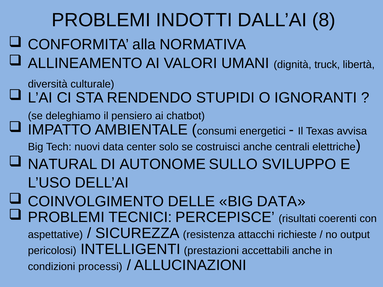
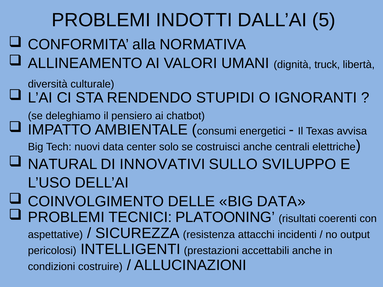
8: 8 -> 5
AUTONOME: AUTONOME -> INNOVATIVI
PERCEPISCE: PERCEPISCE -> PLATOONING
richieste: richieste -> incidenti
processi: processi -> costruire
